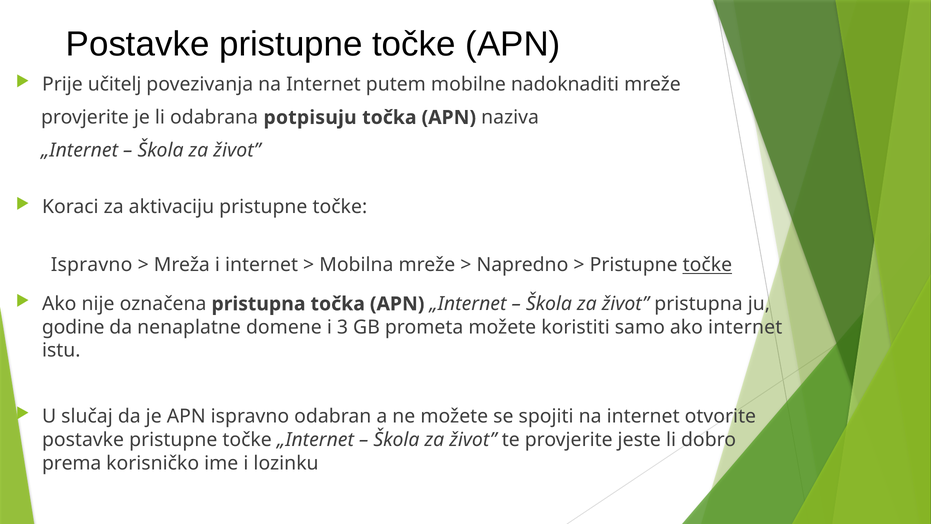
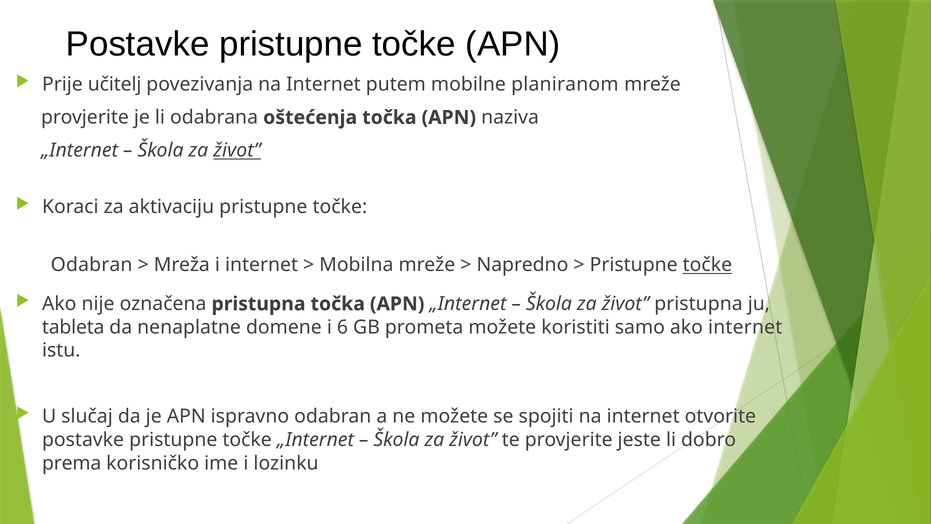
nadoknaditi: nadoknaditi -> planiranom
potpisuju: potpisuju -> oštećenja
život at (237, 150) underline: none -> present
Ispravno at (92, 265): Ispravno -> Odabran
godine: godine -> tableta
3: 3 -> 6
